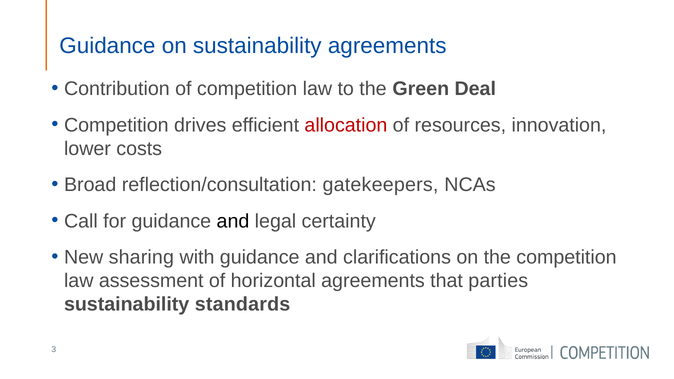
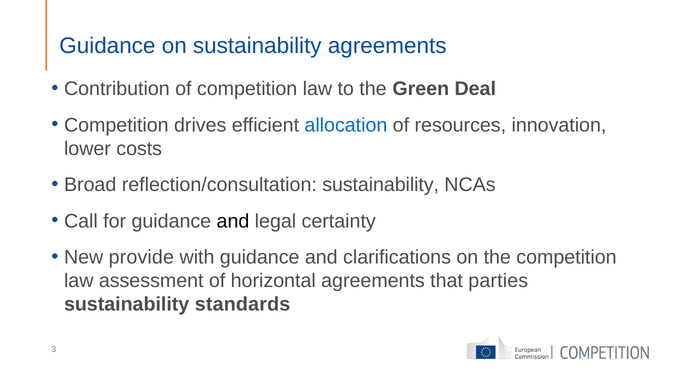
allocation colour: red -> blue
reflection/consultation gatekeepers: gatekeepers -> sustainability
sharing: sharing -> provide
